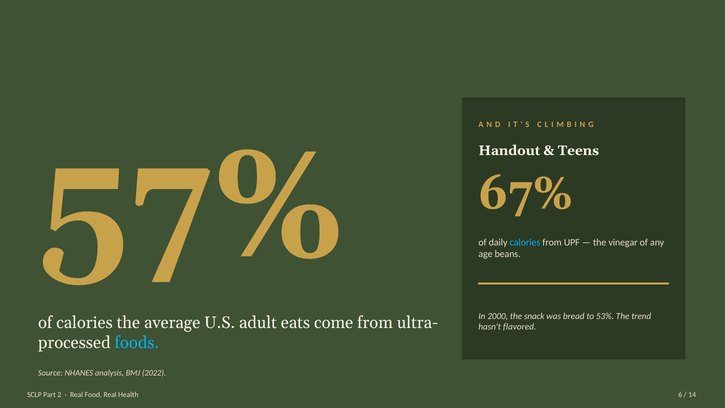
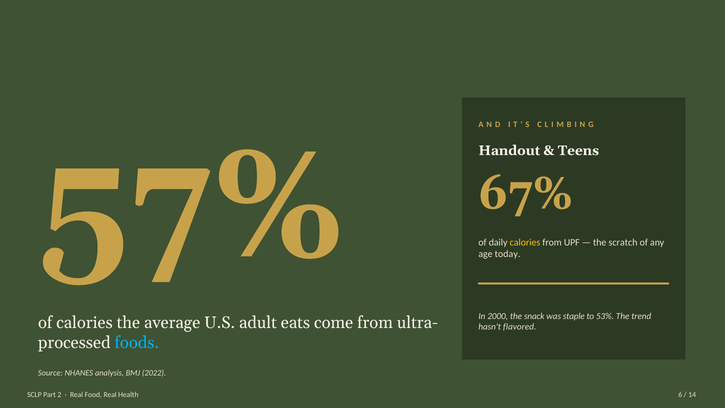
calories at (525, 242) colour: light blue -> yellow
vinegar: vinegar -> scratch
beans: beans -> today
bread: bread -> staple
